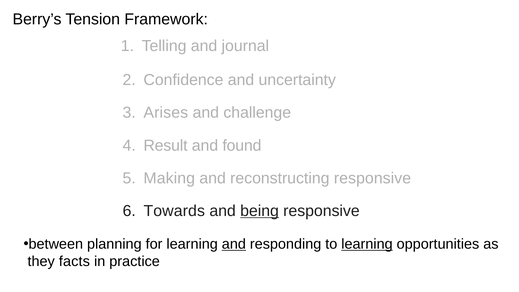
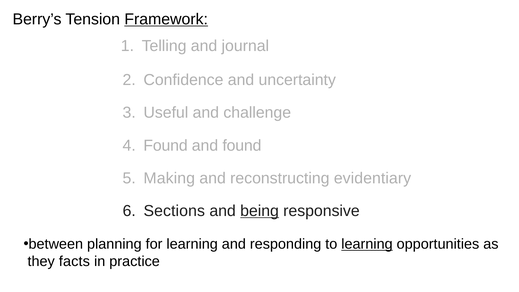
Framework underline: none -> present
Arises: Arises -> Useful
Result at (166, 145): Result -> Found
reconstructing responsive: responsive -> evidentiary
Towards: Towards -> Sections
and at (234, 244) underline: present -> none
